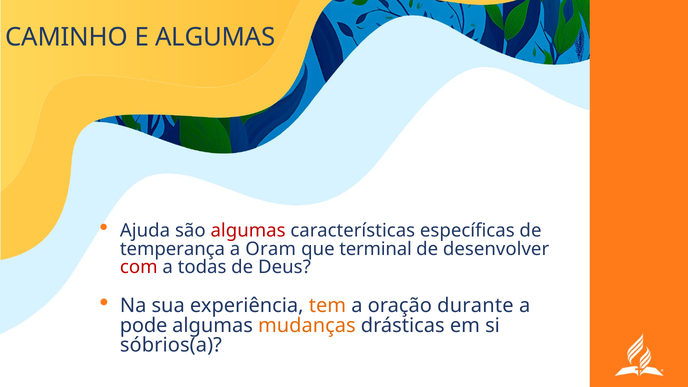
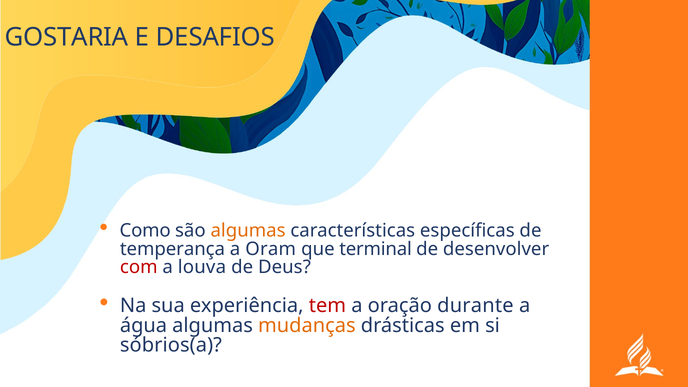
CAMINHO: CAMINHO -> GOSTARIA
E ALGUMAS: ALGUMAS -> DESAFIOS
Ajuda: Ajuda -> Como
algumas at (248, 231) colour: red -> orange
todas: todas -> louva
tem colour: orange -> red
pode: pode -> água
